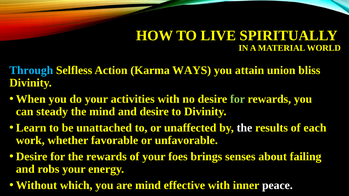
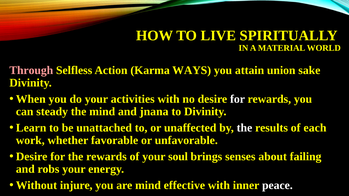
Through colour: light blue -> pink
bliss: bliss -> sake
for at (238, 99) colour: light green -> white
and desire: desire -> jnana
foes: foes -> soul
which: which -> injure
